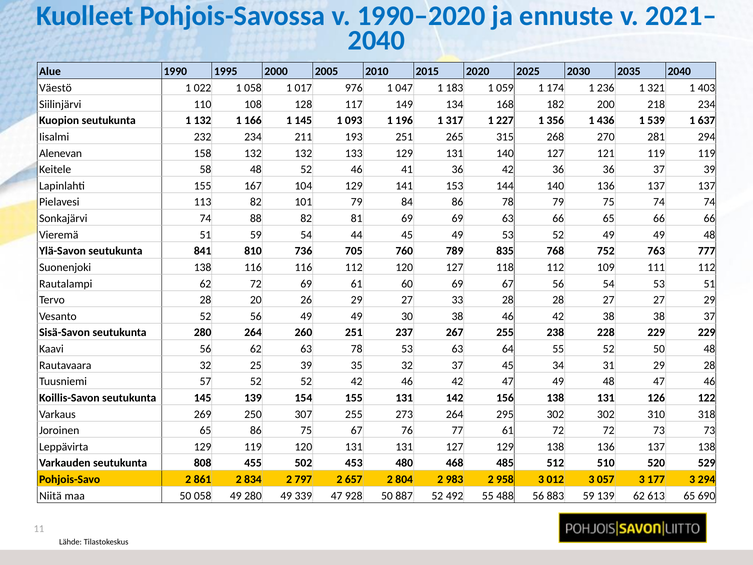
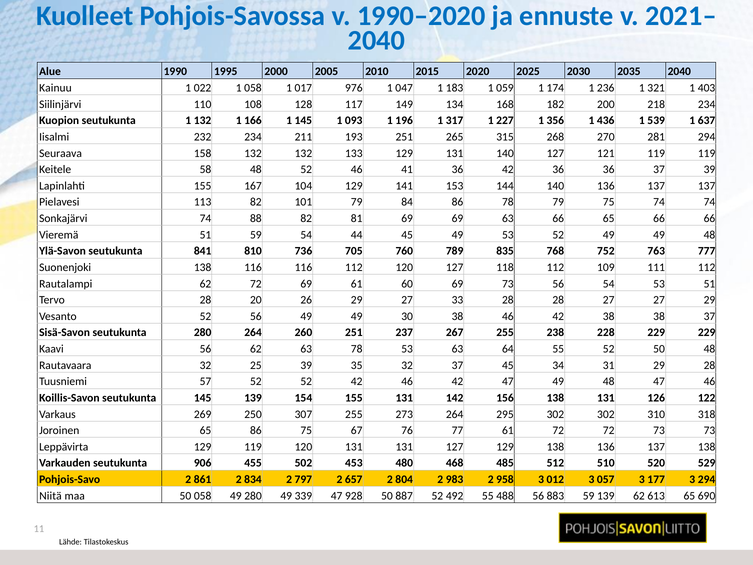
Väestö: Väestö -> Kainuu
Alenevan: Alenevan -> Seuraava
69 67: 67 -> 73
808: 808 -> 906
